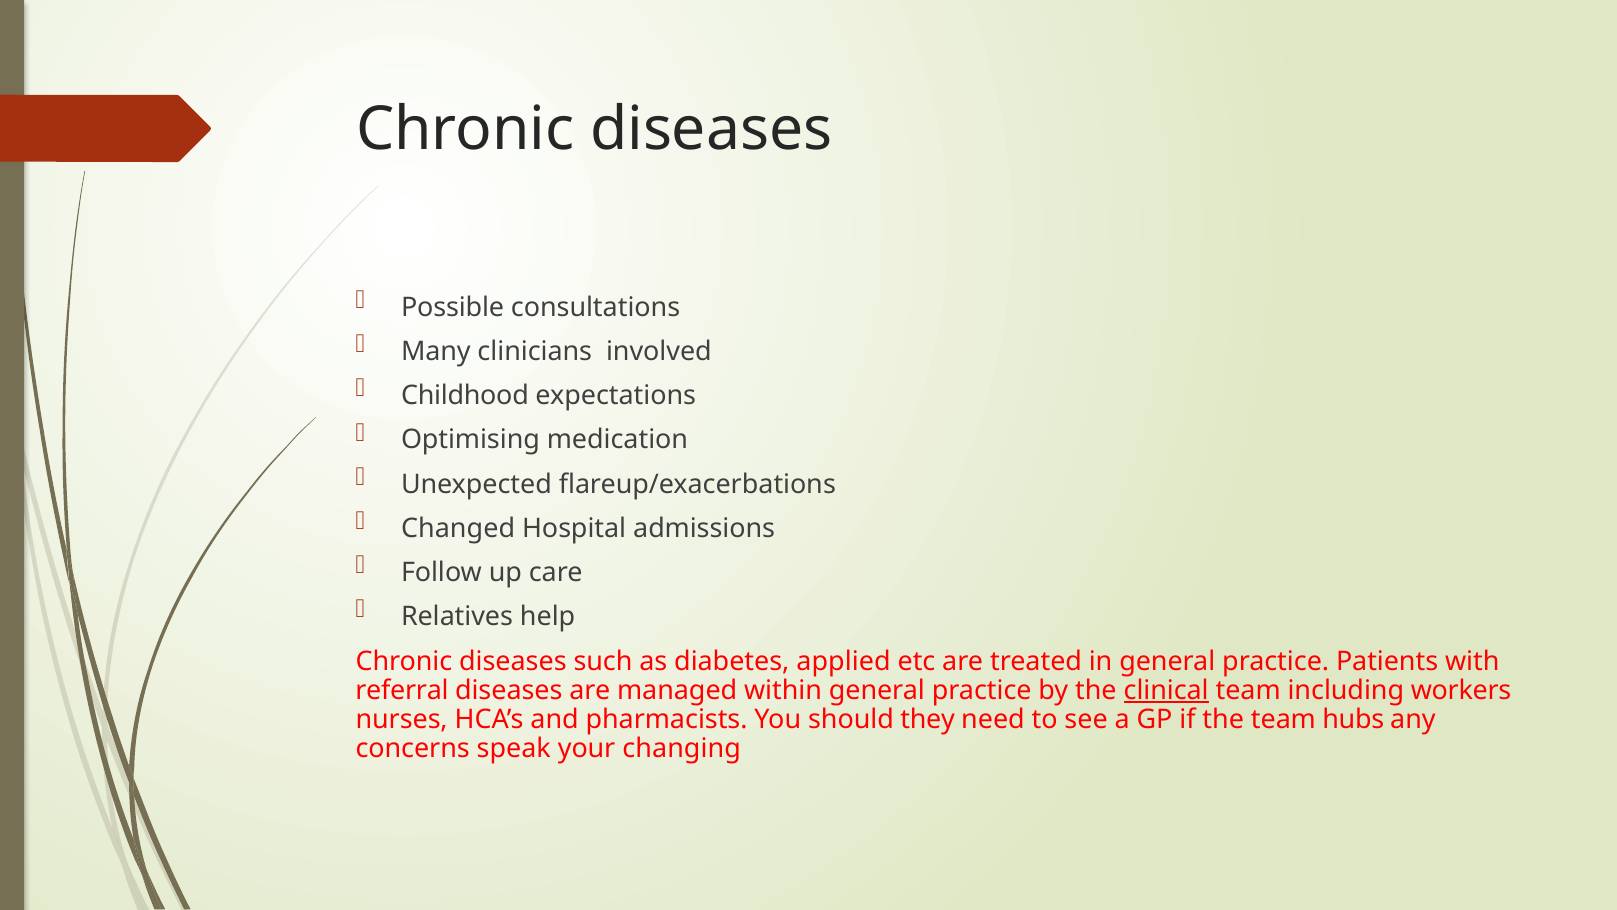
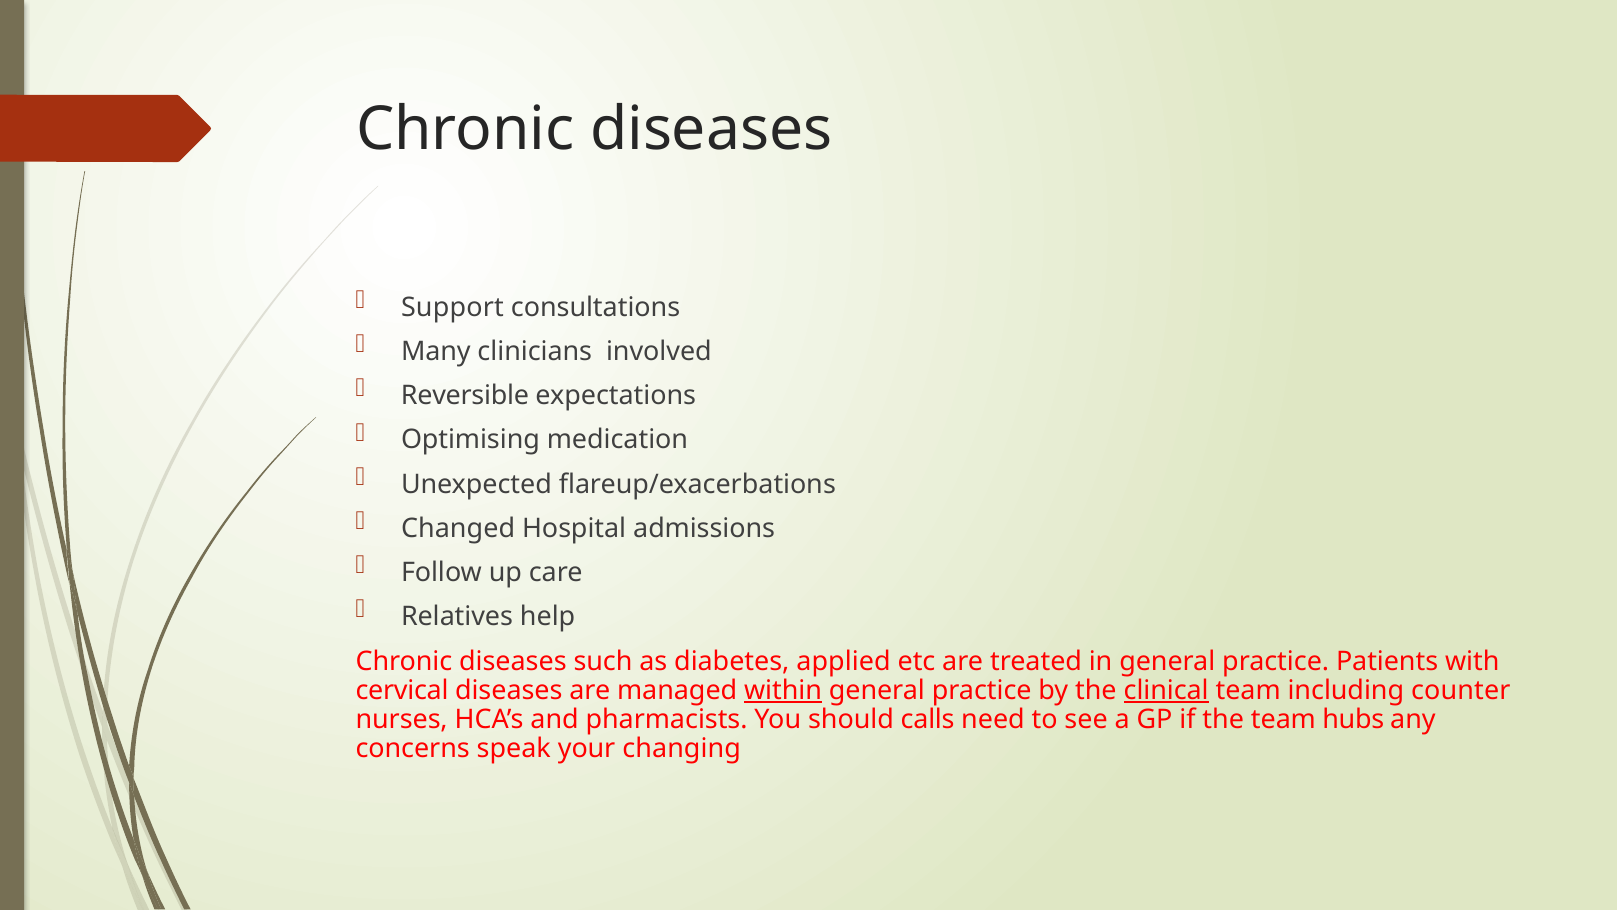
Possible: Possible -> Support
Childhood: Childhood -> Reversible
referral: referral -> cervical
within underline: none -> present
workers: workers -> counter
they: they -> calls
